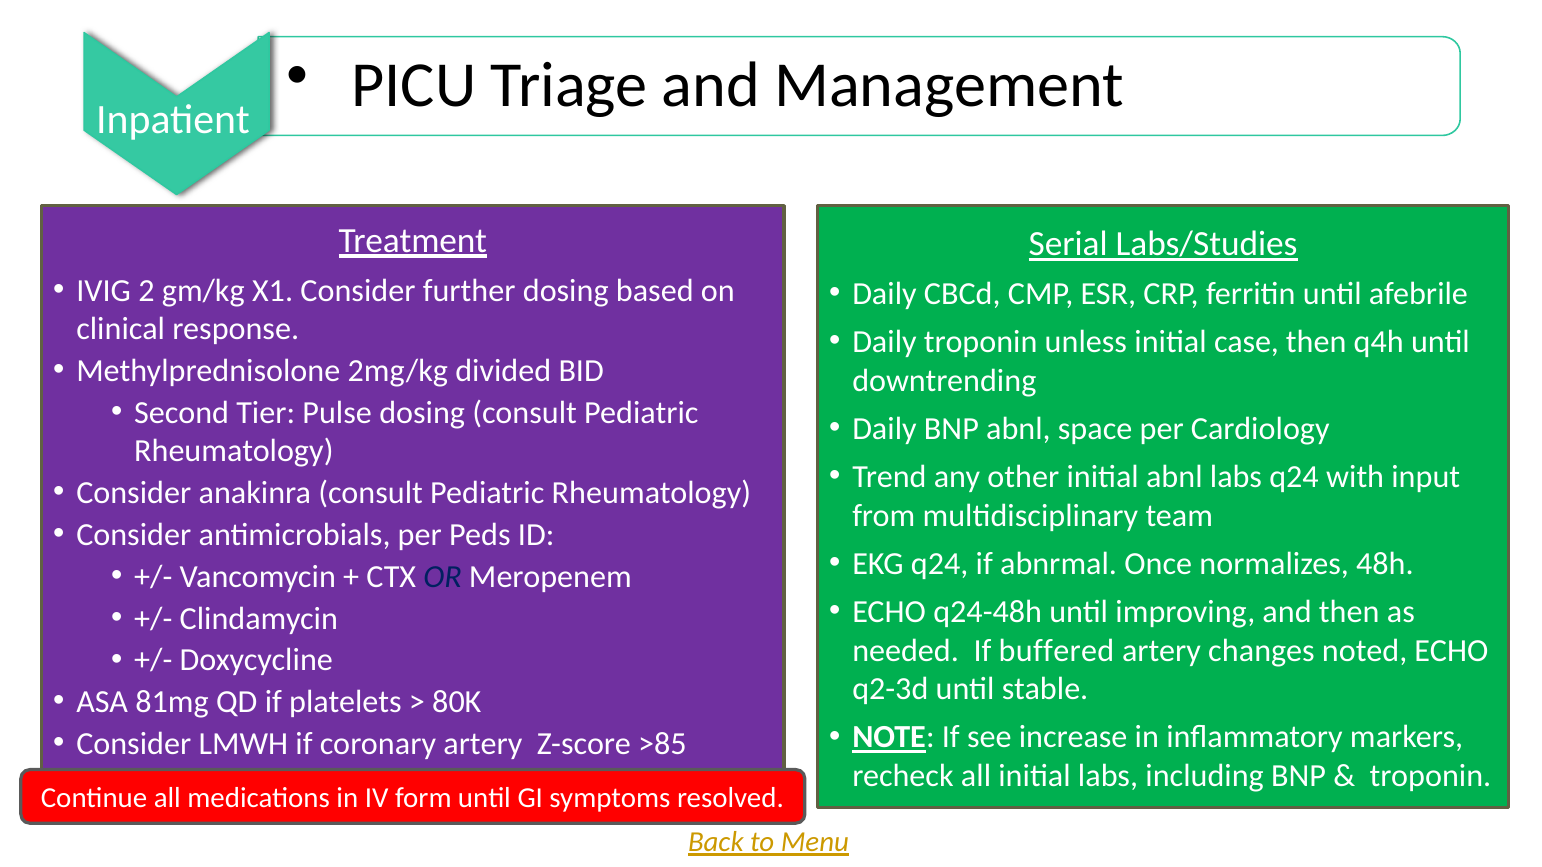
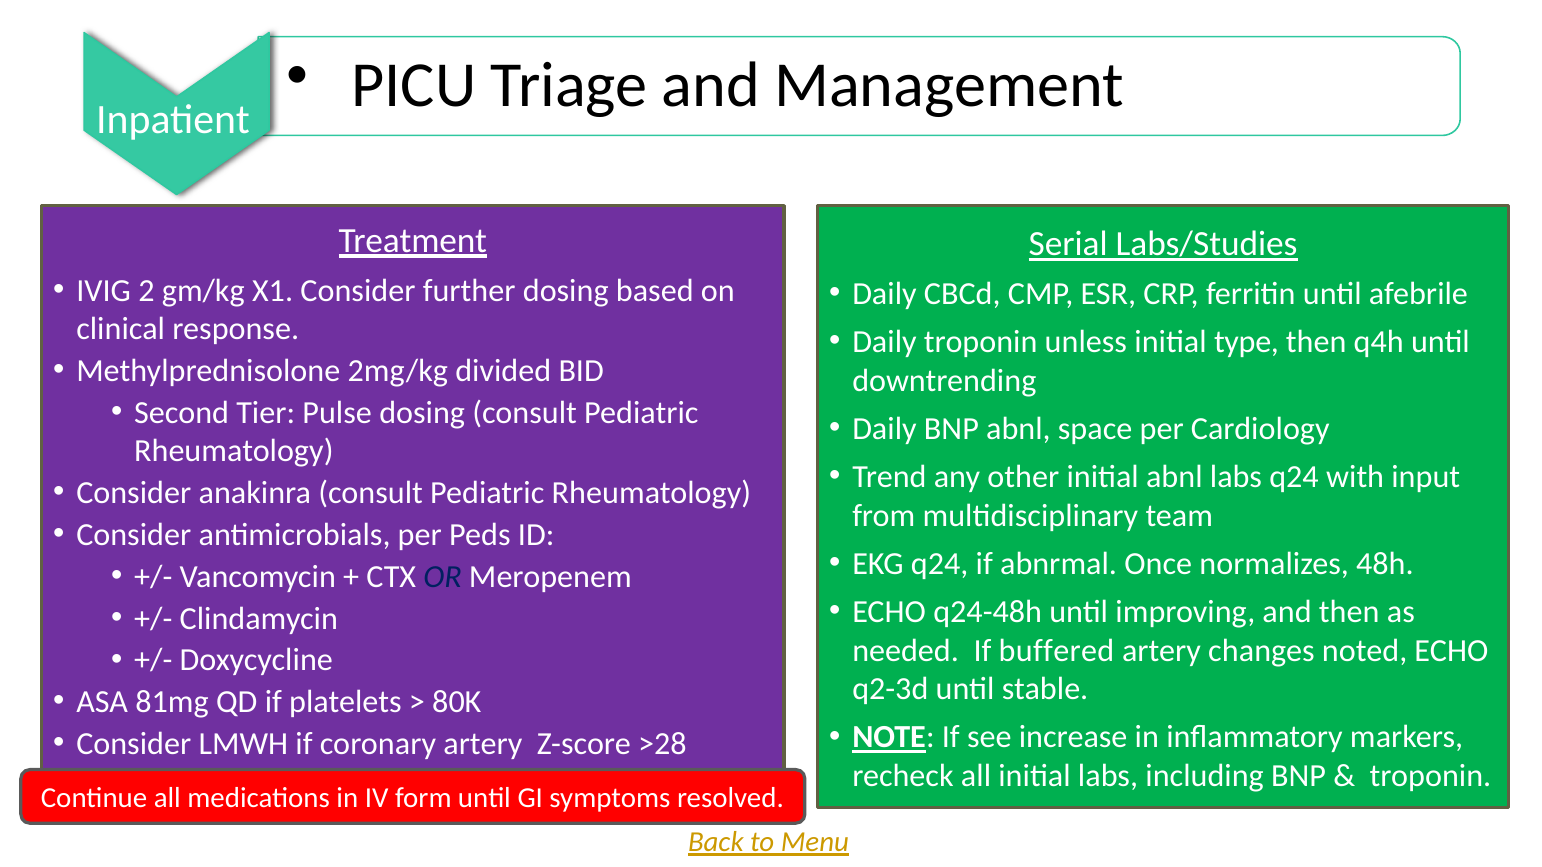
case: case -> type
>85: >85 -> >28
